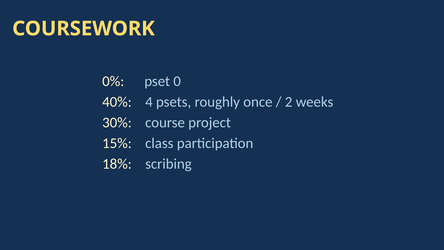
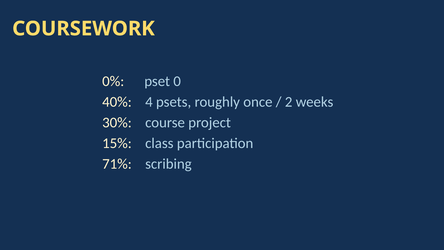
18%: 18% -> 71%
